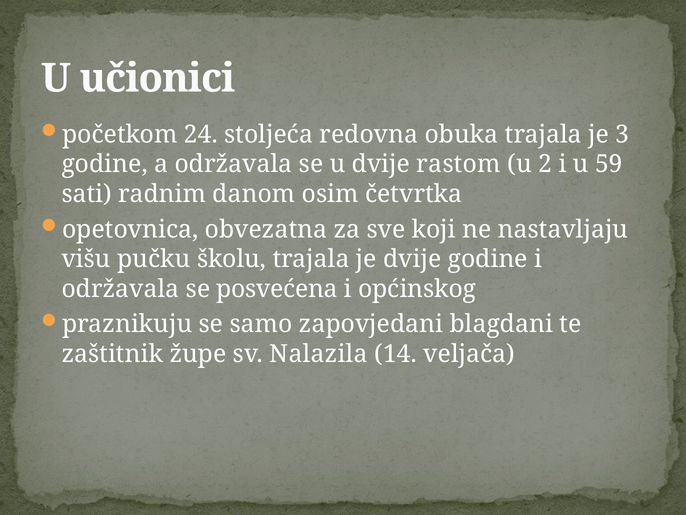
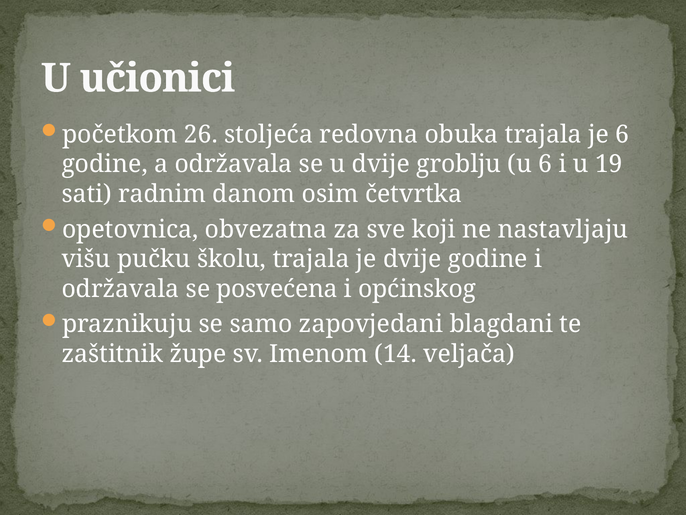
24: 24 -> 26
je 3: 3 -> 6
rastom: rastom -> groblju
u 2: 2 -> 6
59: 59 -> 19
Nalazila: Nalazila -> Imenom
